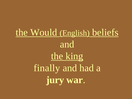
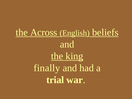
Would: Would -> Across
jury: jury -> trial
